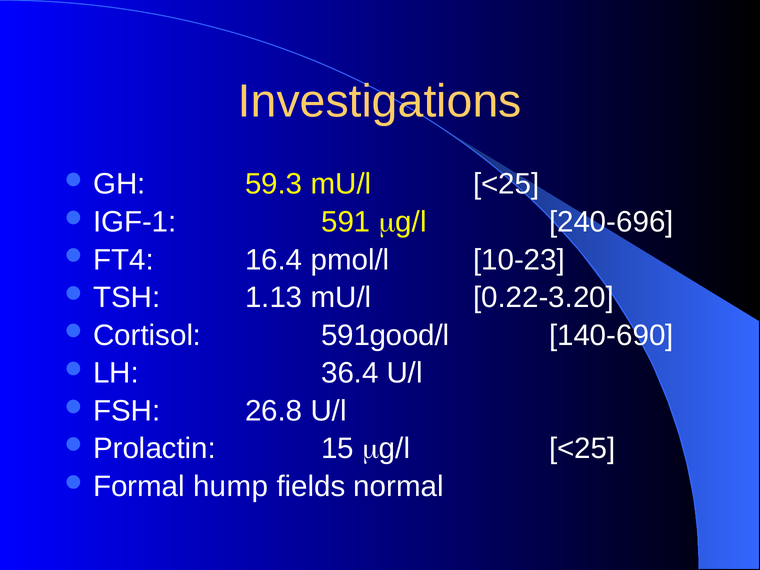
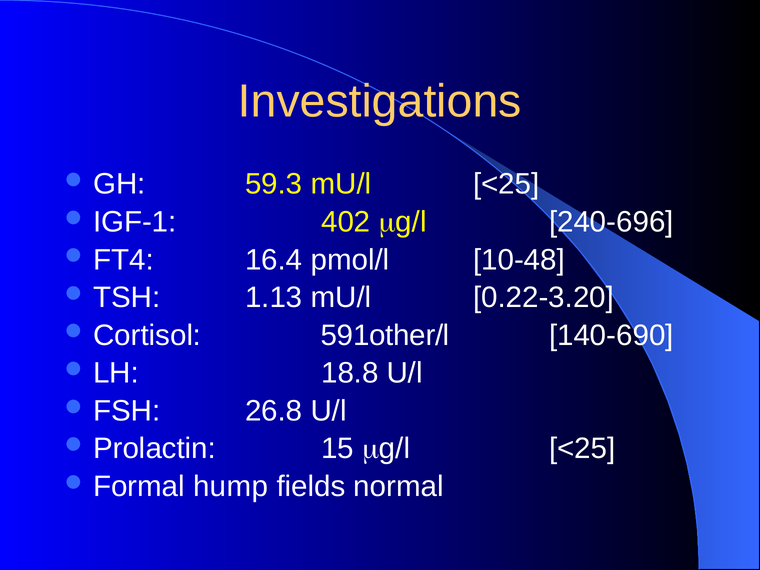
591: 591 -> 402
10-23: 10-23 -> 10-48
591good/l: 591good/l -> 591other/l
36.4: 36.4 -> 18.8
